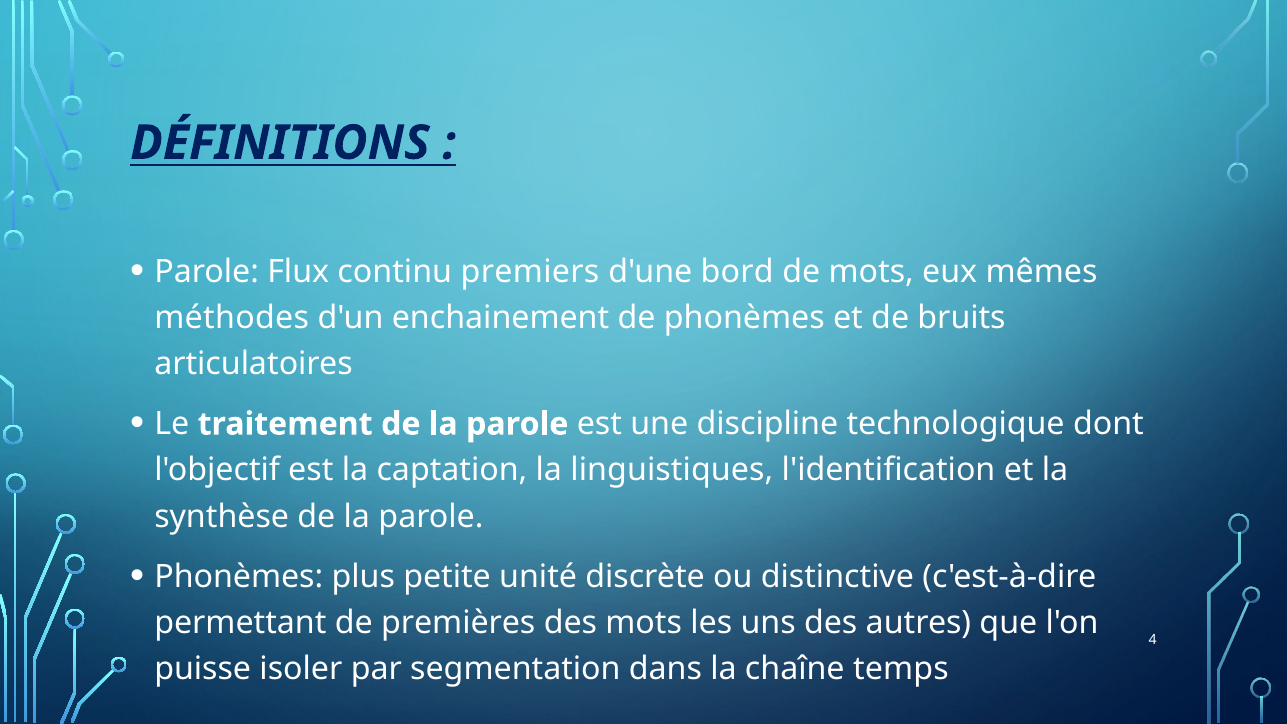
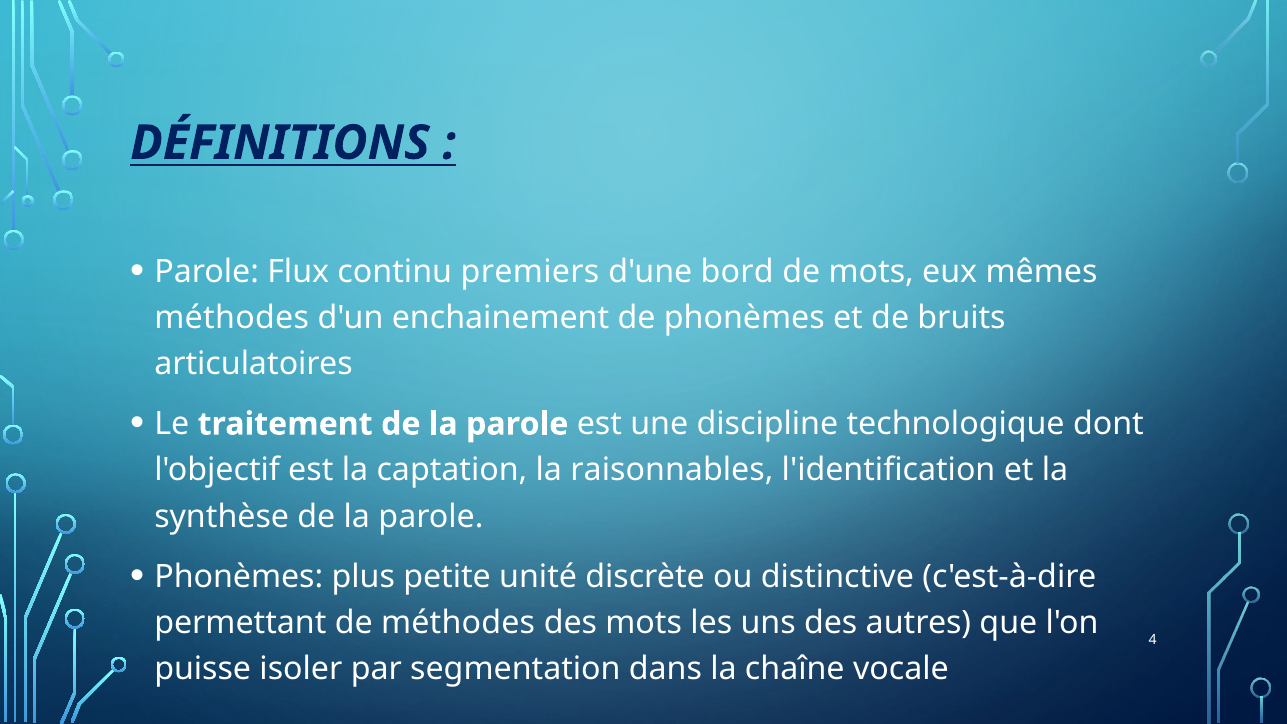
linguistiques: linguistiques -> raisonnables
de premières: premières -> méthodes
temps: temps -> vocale
